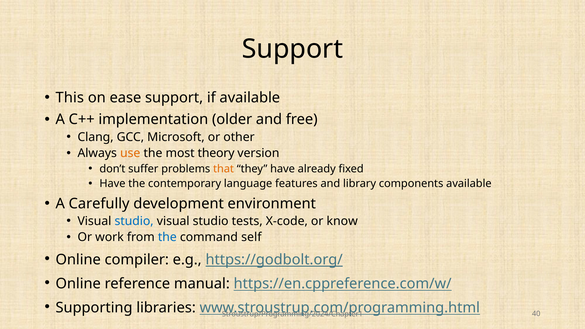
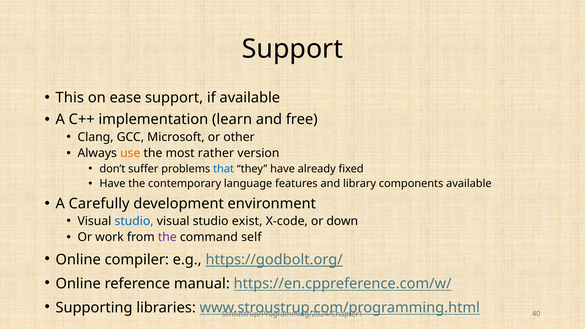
older: older -> learn
theory: theory -> rather
that colour: orange -> blue
tests: tests -> exist
know: know -> down
the at (167, 237) colour: blue -> purple
